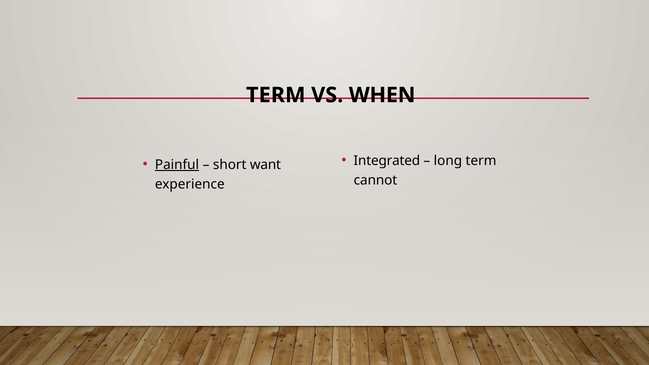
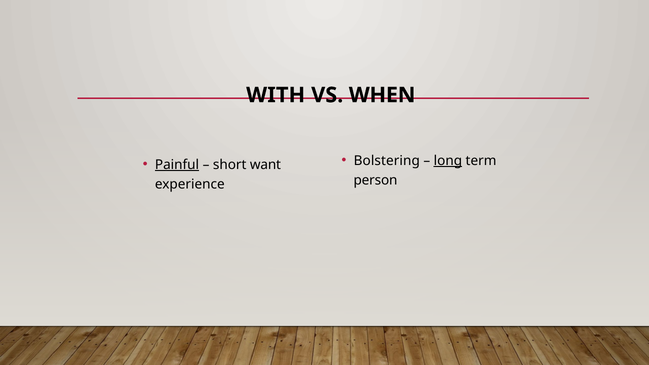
TERM at (276, 95): TERM -> WITH
Integrated: Integrated -> Bolstering
long underline: none -> present
cannot: cannot -> person
